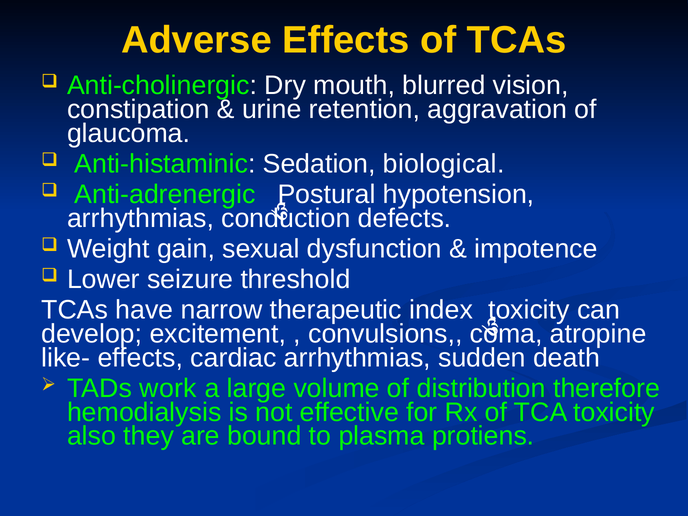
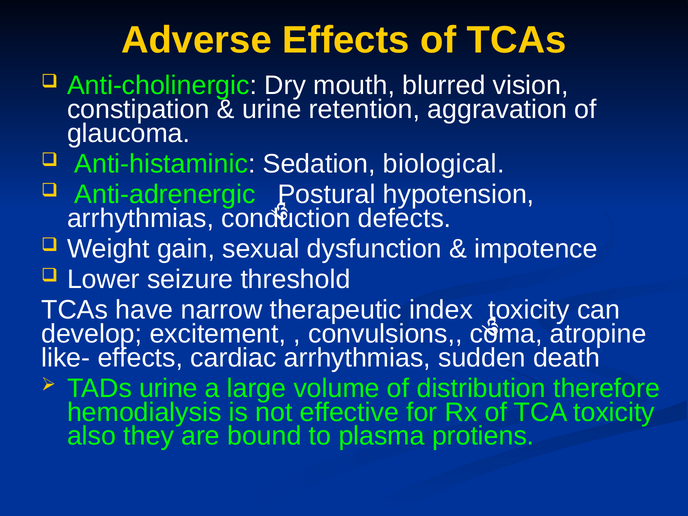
TADs work: work -> urine
